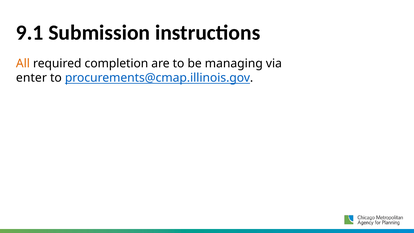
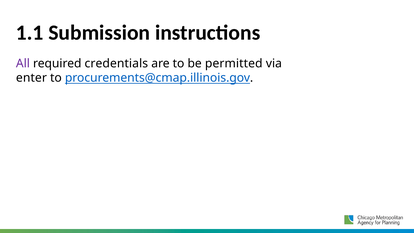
9.1: 9.1 -> 1.1
All colour: orange -> purple
completion: completion -> credentials
managing: managing -> permitted
